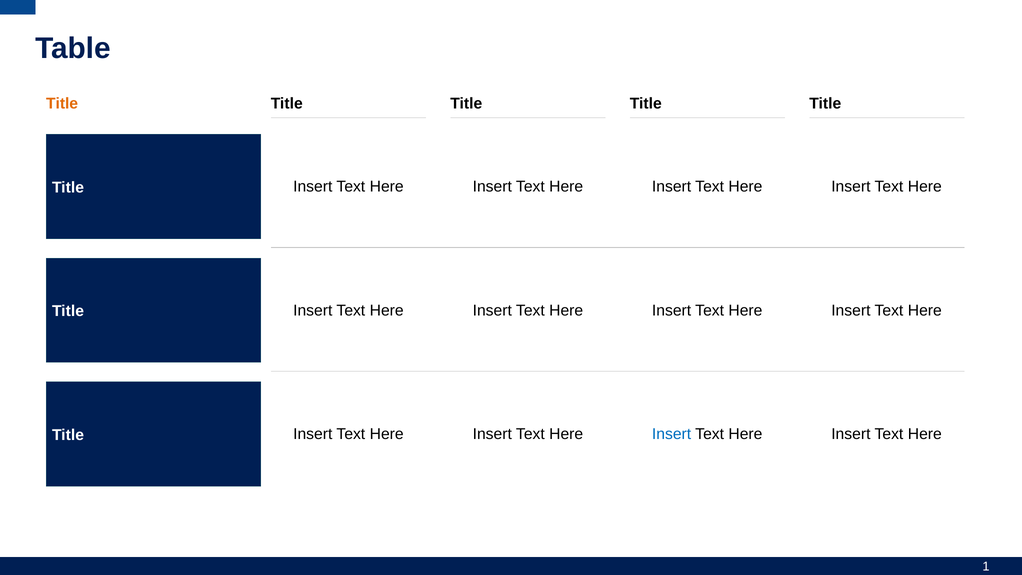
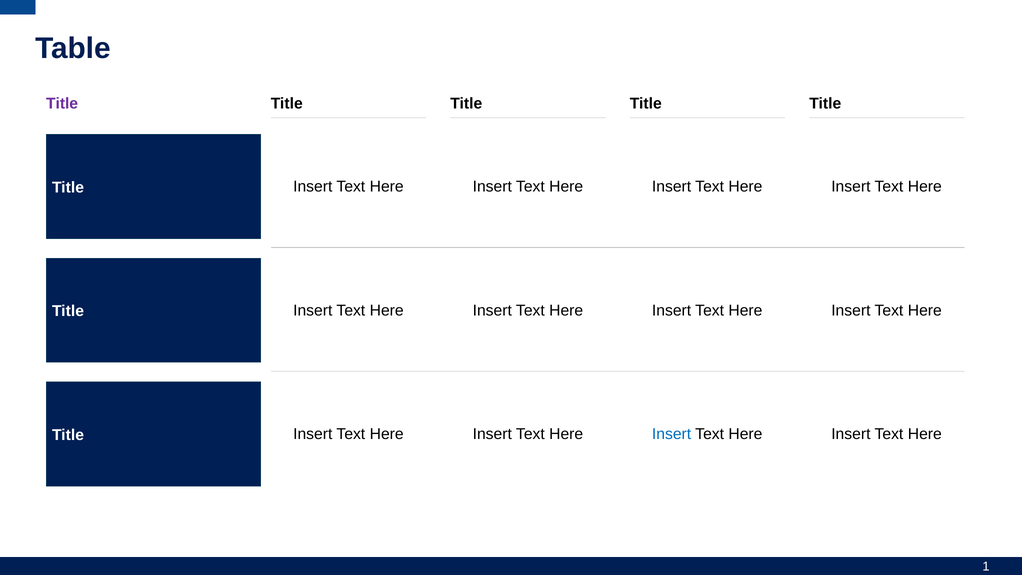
Title at (62, 104) colour: orange -> purple
